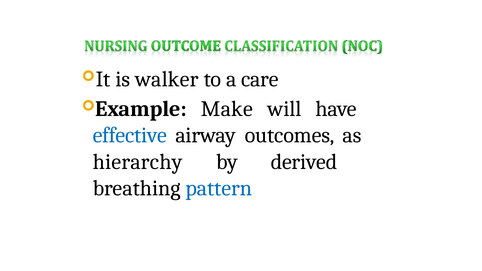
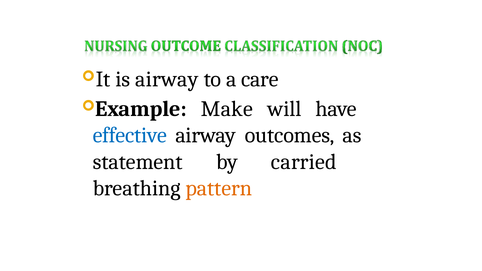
is walker: walker -> airway
hierarchy: hierarchy -> statement
derived: derived -> carried
pattern colour: blue -> orange
